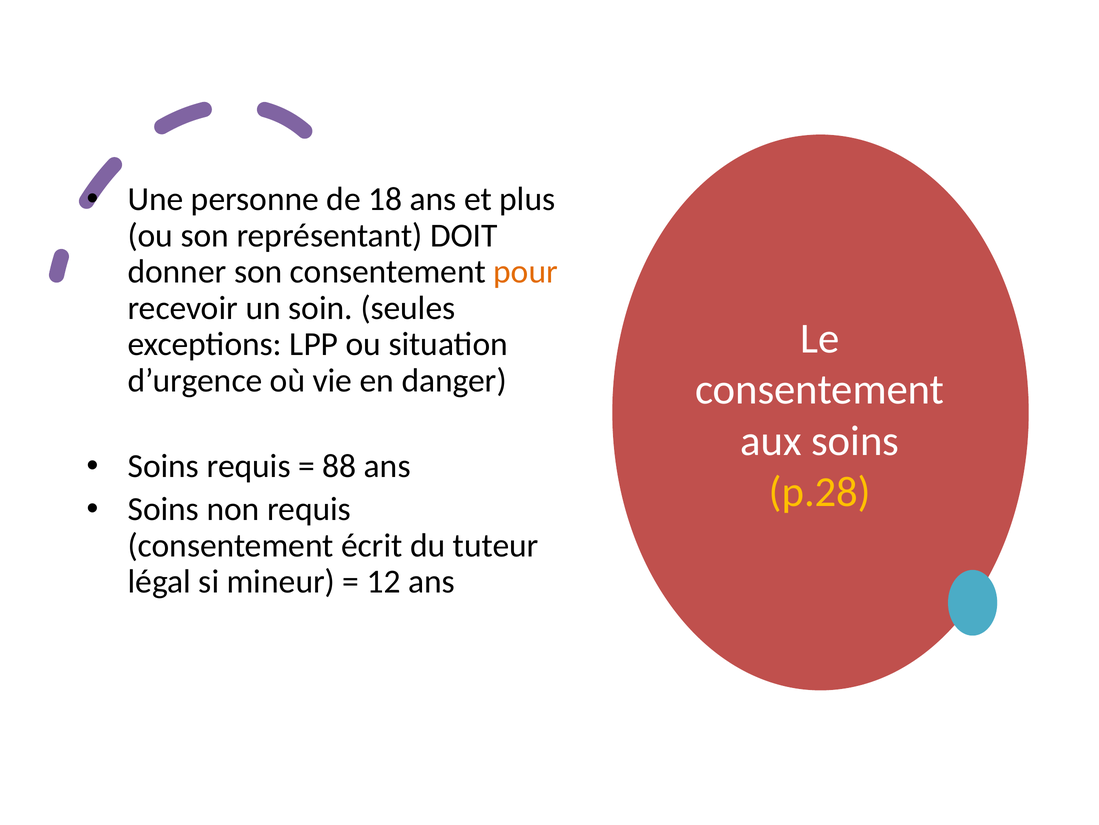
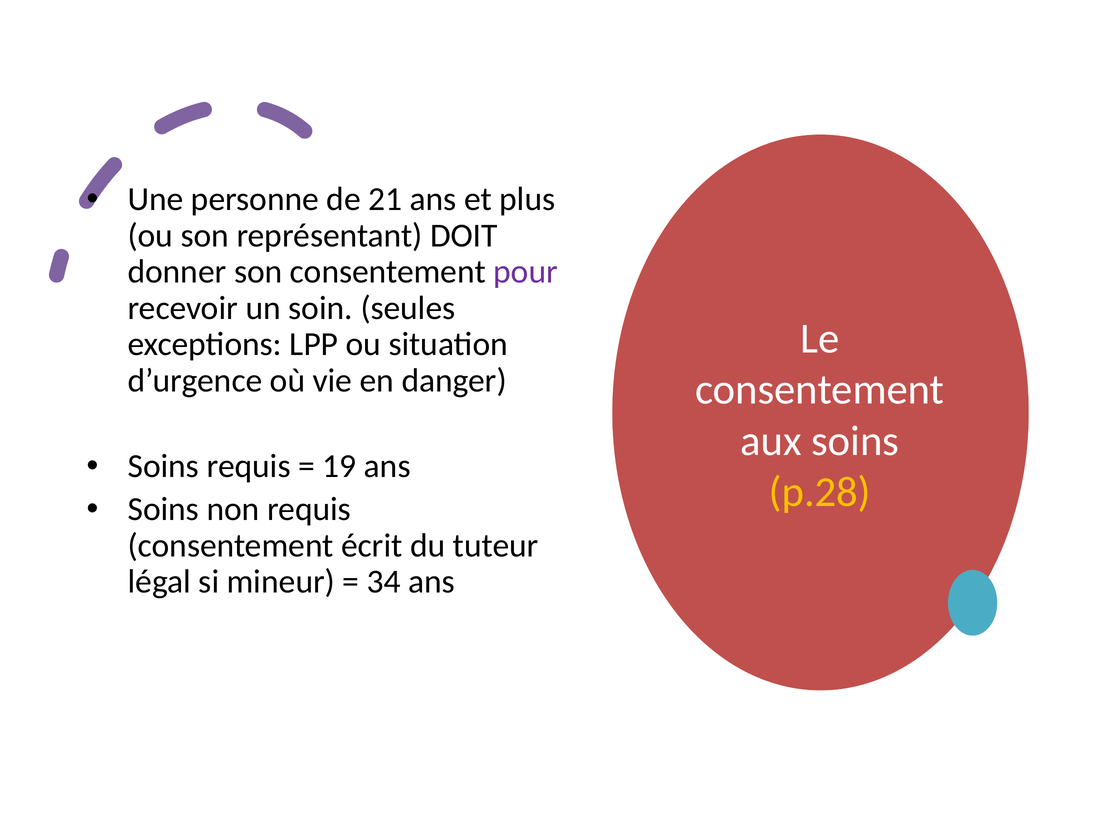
18: 18 -> 21
pour colour: orange -> purple
88: 88 -> 19
12: 12 -> 34
